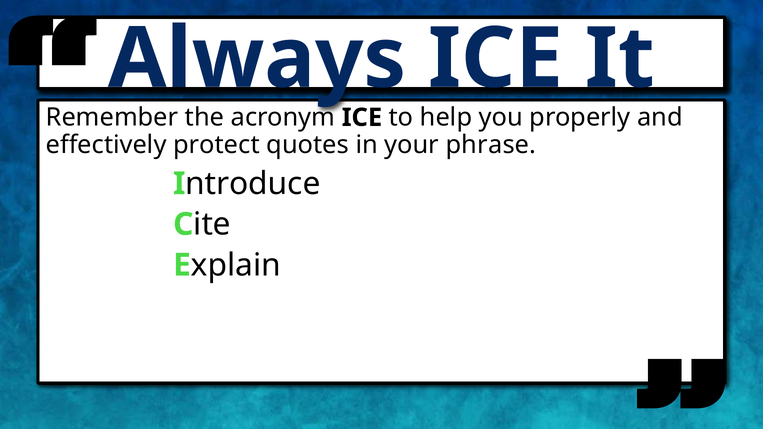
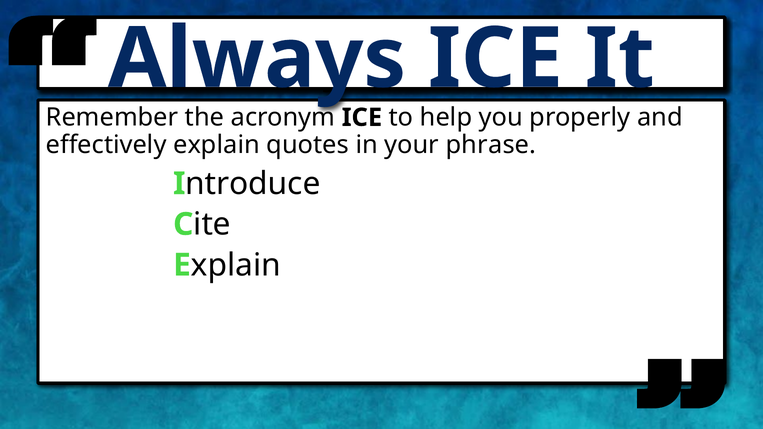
protect: protect -> explain
